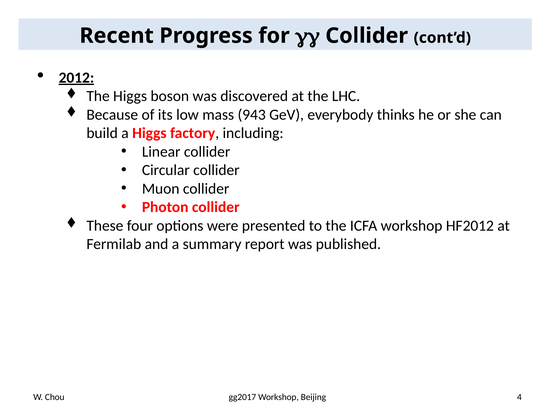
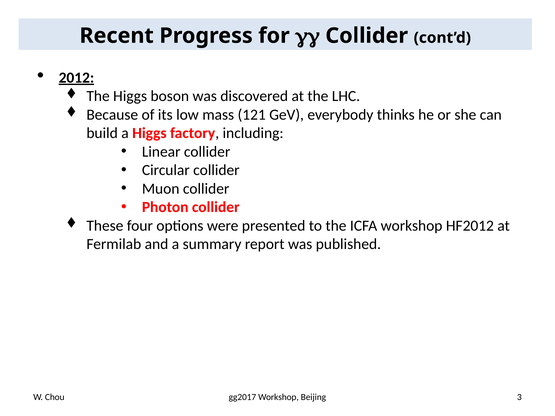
943: 943 -> 121
4: 4 -> 3
